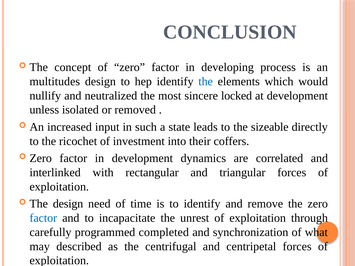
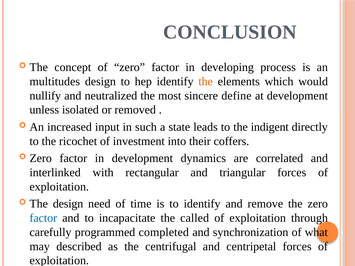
the at (206, 82) colour: blue -> orange
locked: locked -> define
sizeable: sizeable -> indigent
unrest: unrest -> called
